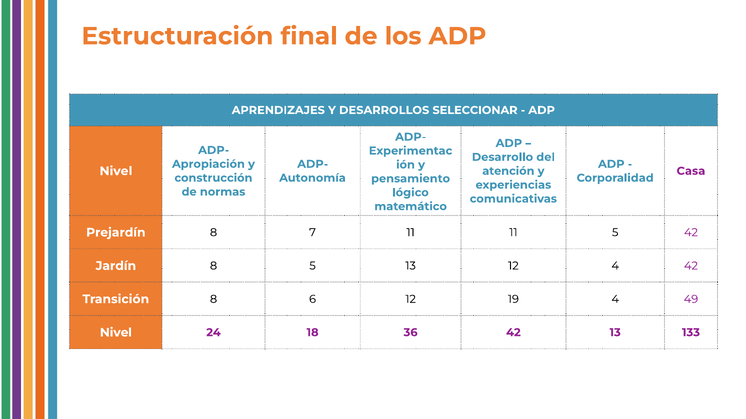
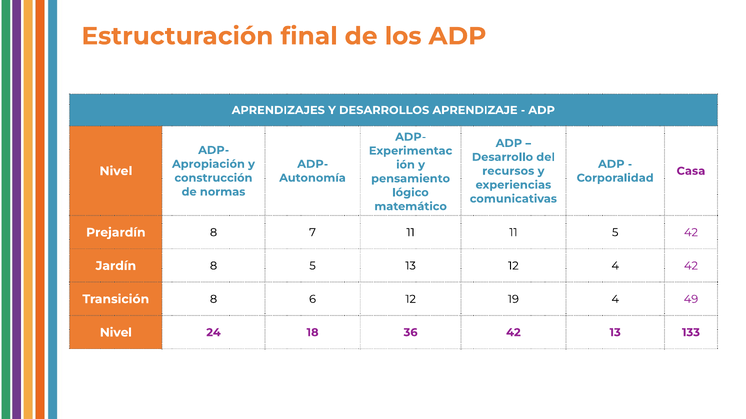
SELECCIONAR: SELECCIONAR -> APRENDIZAJE
atención: atención -> recursos
